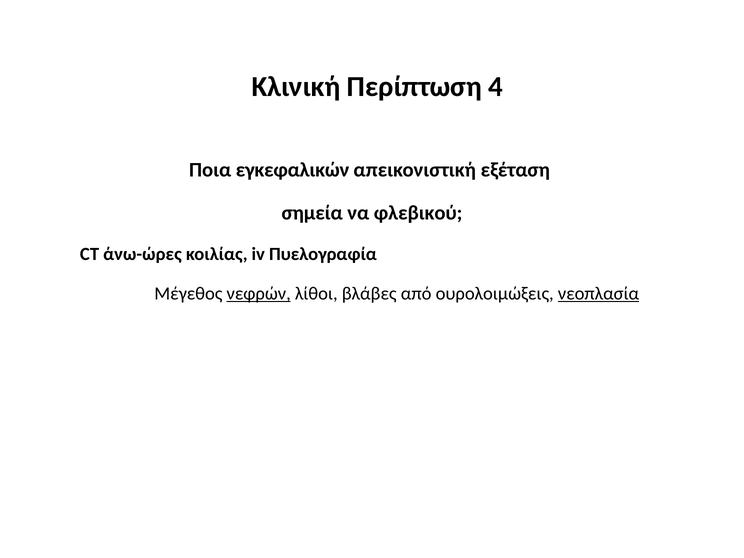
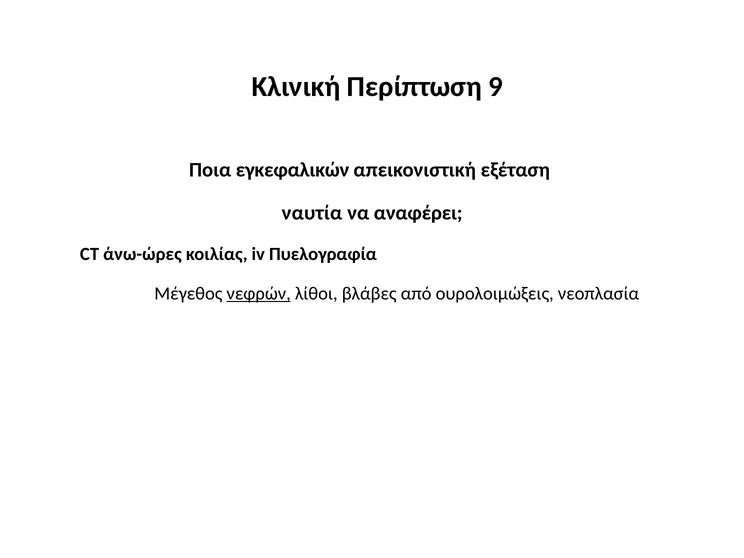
4: 4 -> 9
σημεία: σημεία -> ναυτία
φλεβικού: φλεβικού -> αναφέρει
νεοπλασία underline: present -> none
